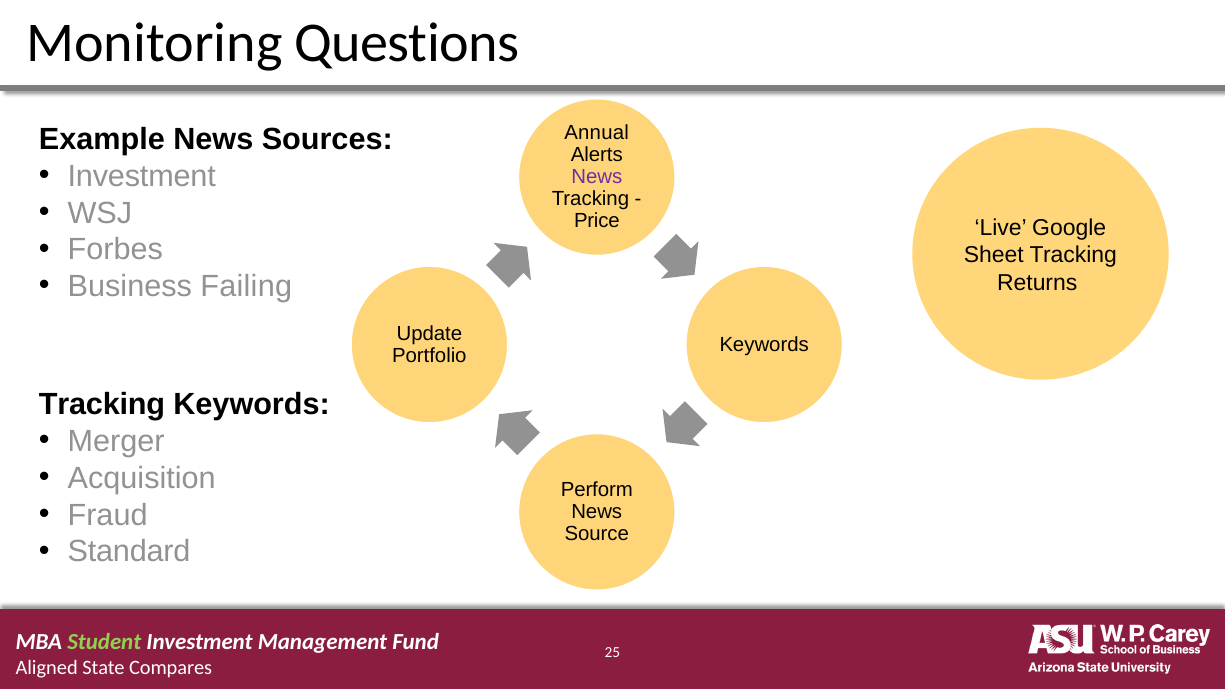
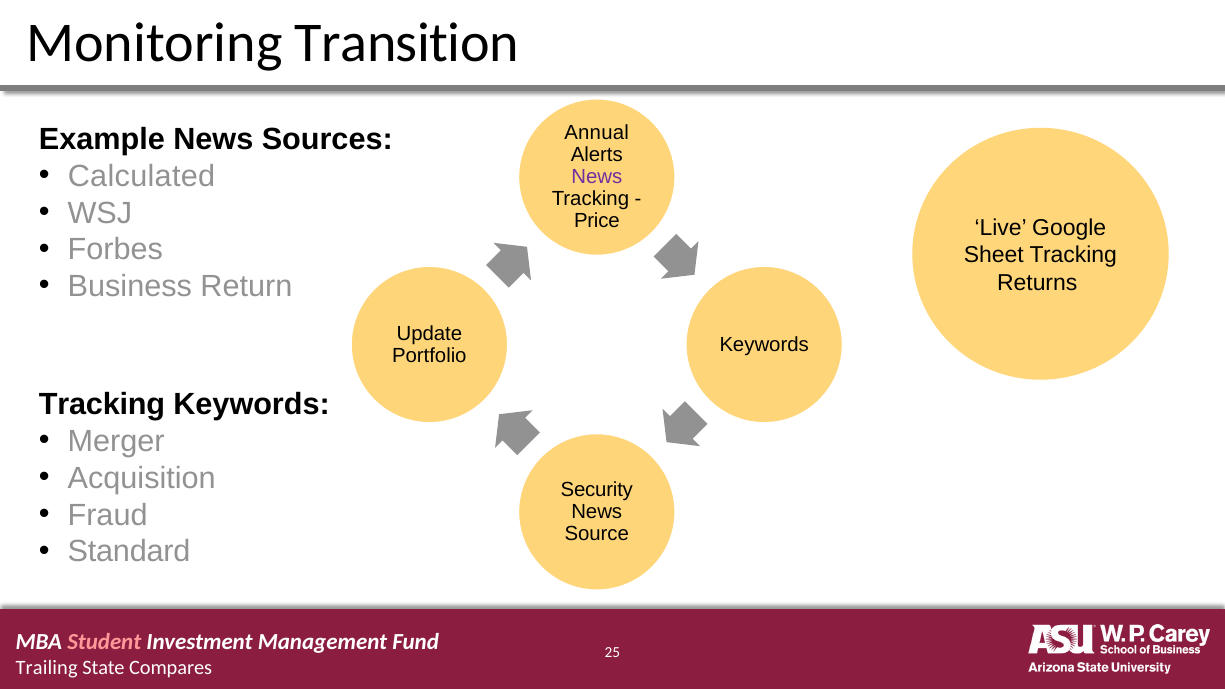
Questions: Questions -> Transition
Investment at (142, 176): Investment -> Calculated
Failing: Failing -> Return
Perform: Perform -> Security
Student colour: light green -> pink
Aligned: Aligned -> Trailing
